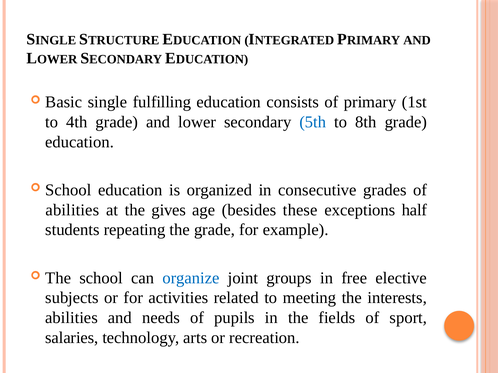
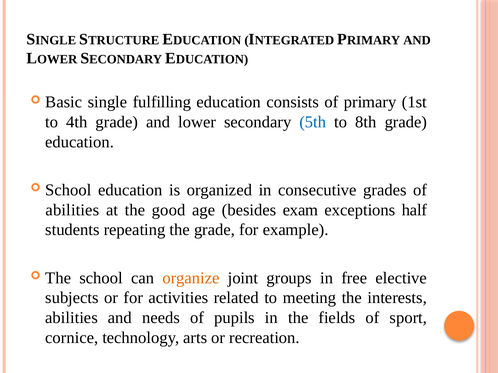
gives: gives -> good
these: these -> exam
organize colour: blue -> orange
salaries: salaries -> cornice
